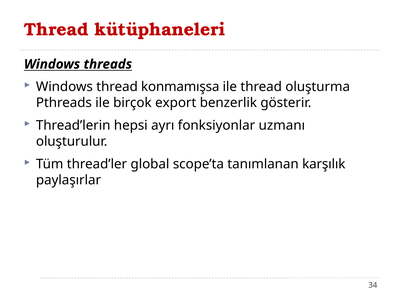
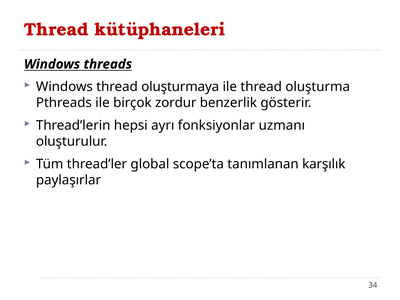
konmamışsa: konmamışsa -> oluşturmaya
export: export -> zordur
